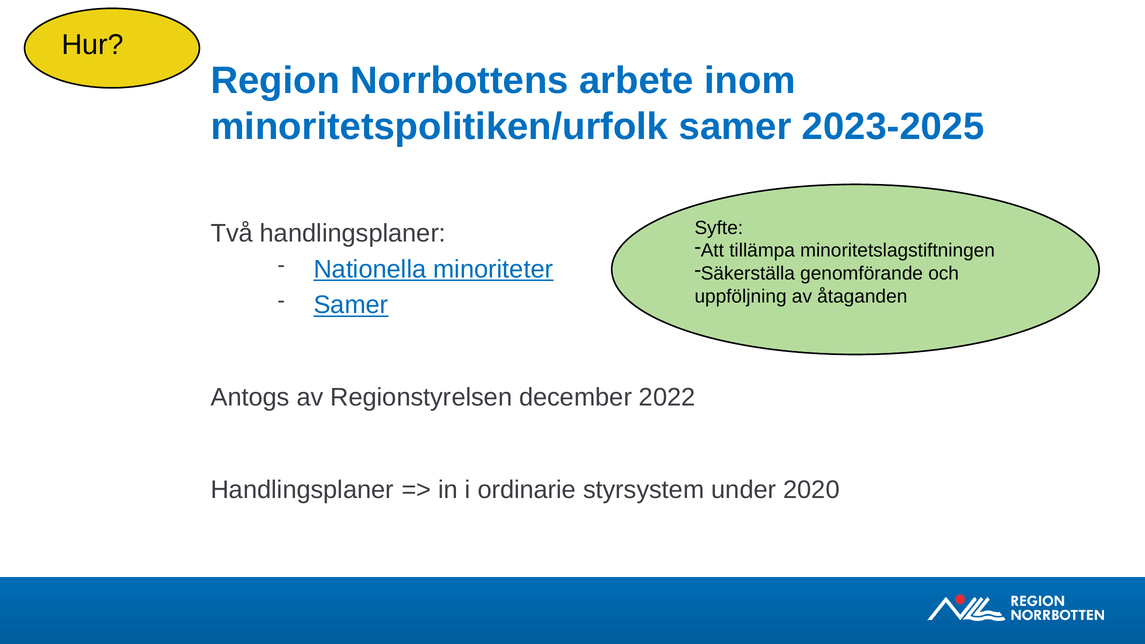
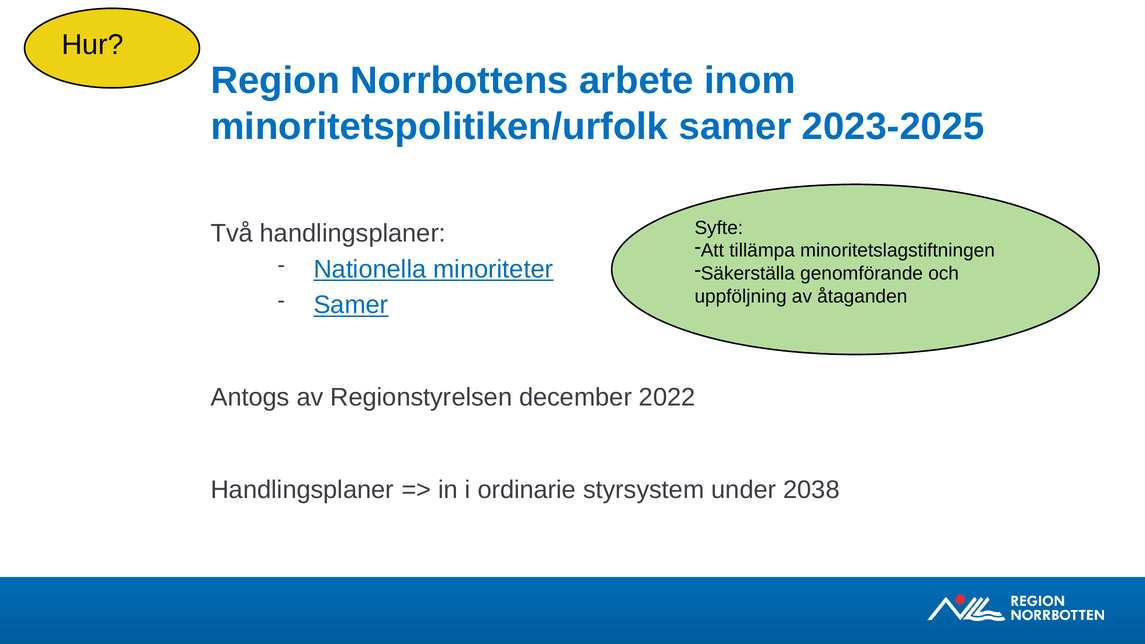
2020: 2020 -> 2038
